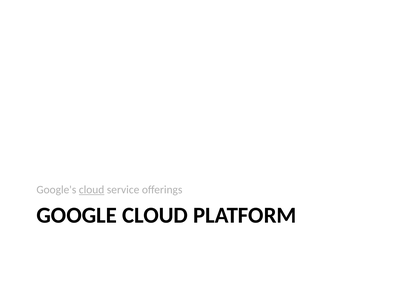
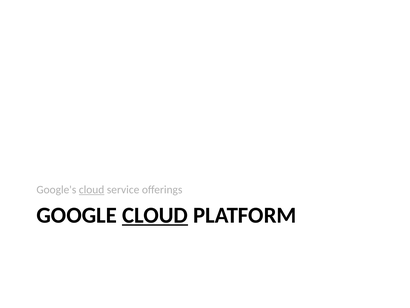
CLOUD at (155, 215) underline: none -> present
